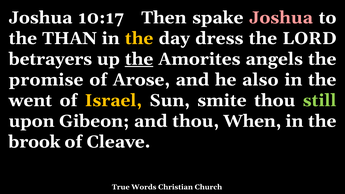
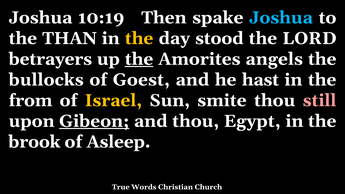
10:17: 10:17 -> 10:19
Joshua at (281, 18) colour: pink -> light blue
dress: dress -> stood
promise: promise -> bullocks
Arose: Arose -> Goest
also: also -> hast
went: went -> from
still colour: light green -> pink
Gibeon underline: none -> present
When: When -> Egypt
Cleave: Cleave -> Asleep
